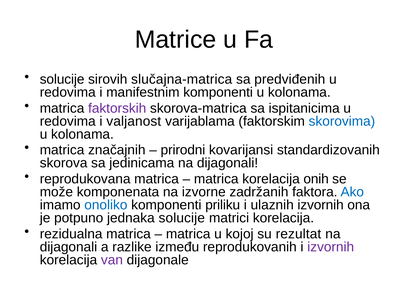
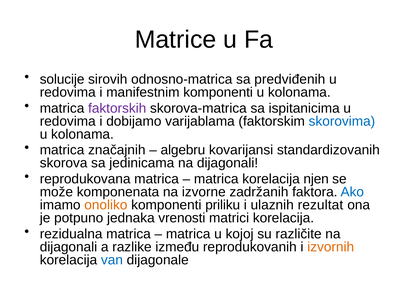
slučajna-matrica: slučajna-matrica -> odnosno-matrica
valjanost: valjanost -> dobijamo
prirodni: prirodni -> algebru
onih: onih -> njen
onoliko colour: blue -> orange
ulaznih izvornih: izvornih -> rezultat
jednaka solucije: solucije -> vrenosti
rezultat: rezultat -> različite
izvornih at (331, 247) colour: purple -> orange
van colour: purple -> blue
